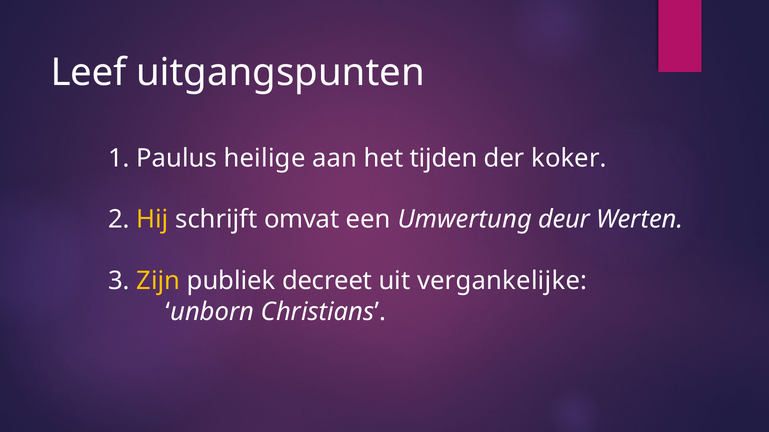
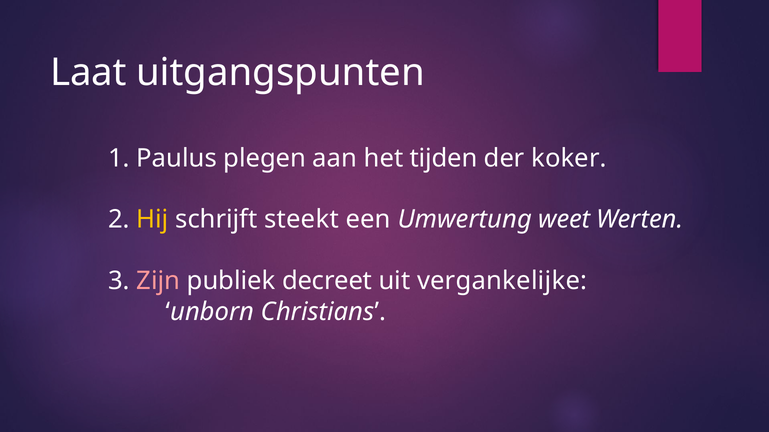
Leef: Leef -> Laat
heilige: heilige -> plegen
omvat: omvat -> steekt
deur: deur -> weet
Zijn colour: yellow -> pink
